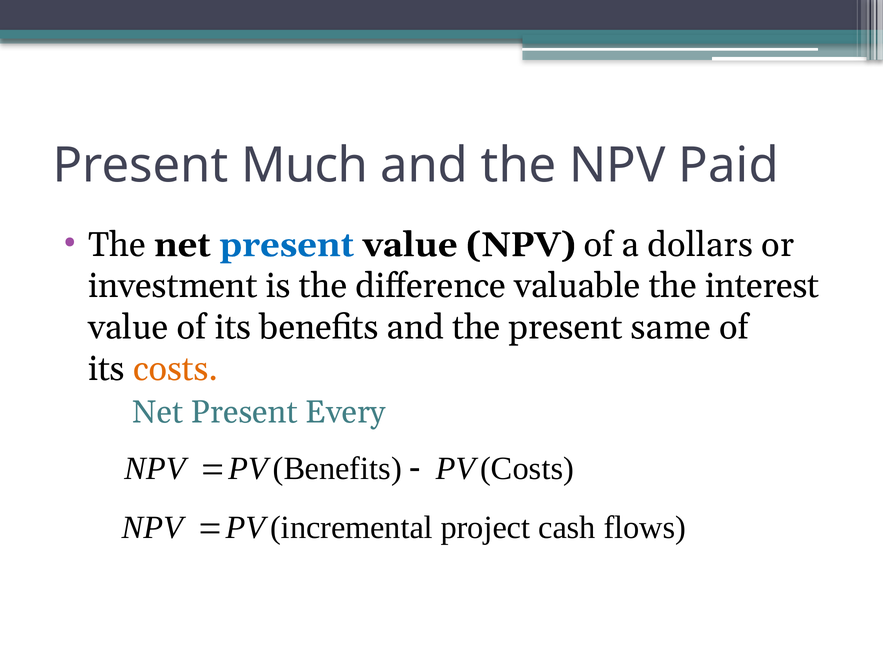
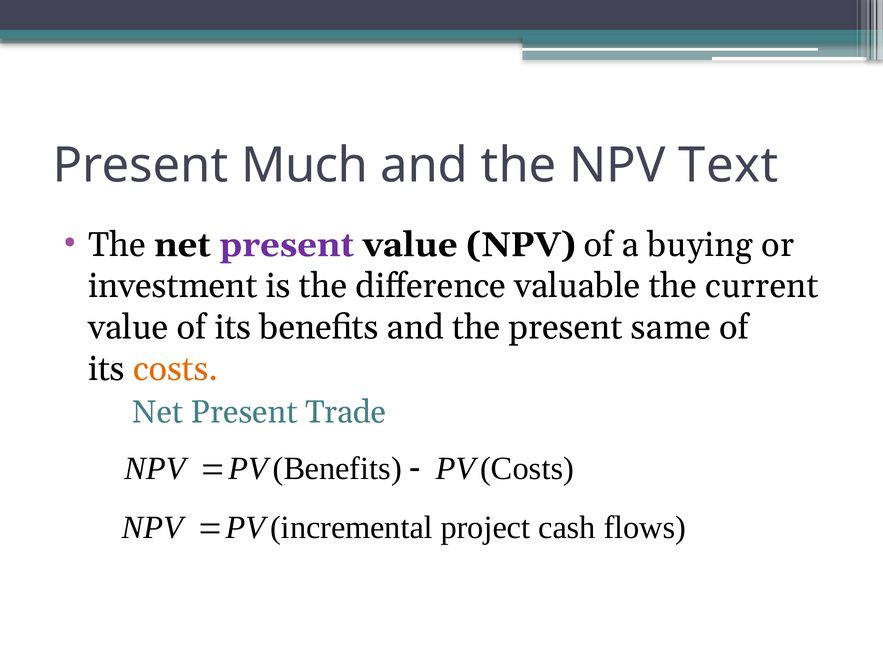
Paid: Paid -> Text
present at (287, 245) colour: blue -> purple
dollars: dollars -> buying
interest: interest -> current
Every: Every -> Trade
